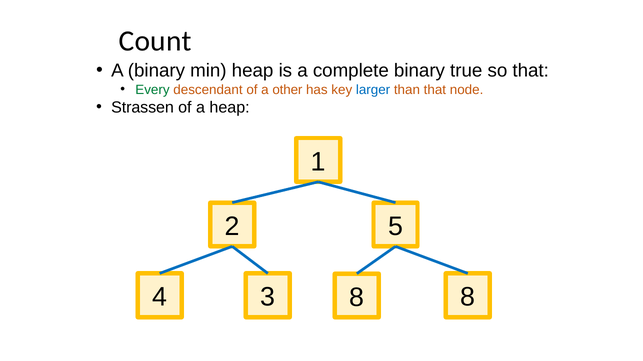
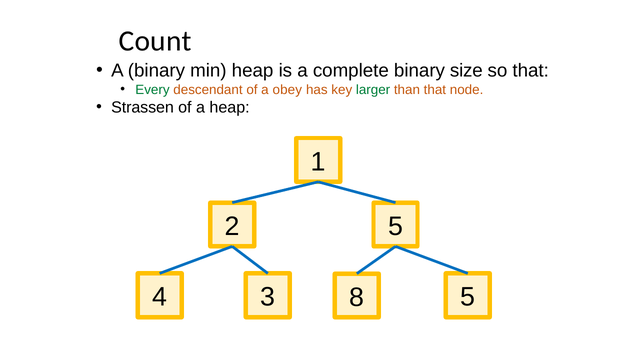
true: true -> size
other: other -> obey
larger colour: blue -> green
8 8: 8 -> 5
